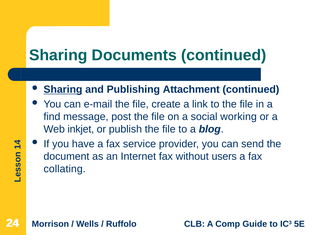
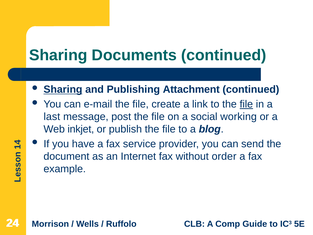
file at (246, 104) underline: none -> present
find: find -> last
users: users -> order
collating: collating -> example
